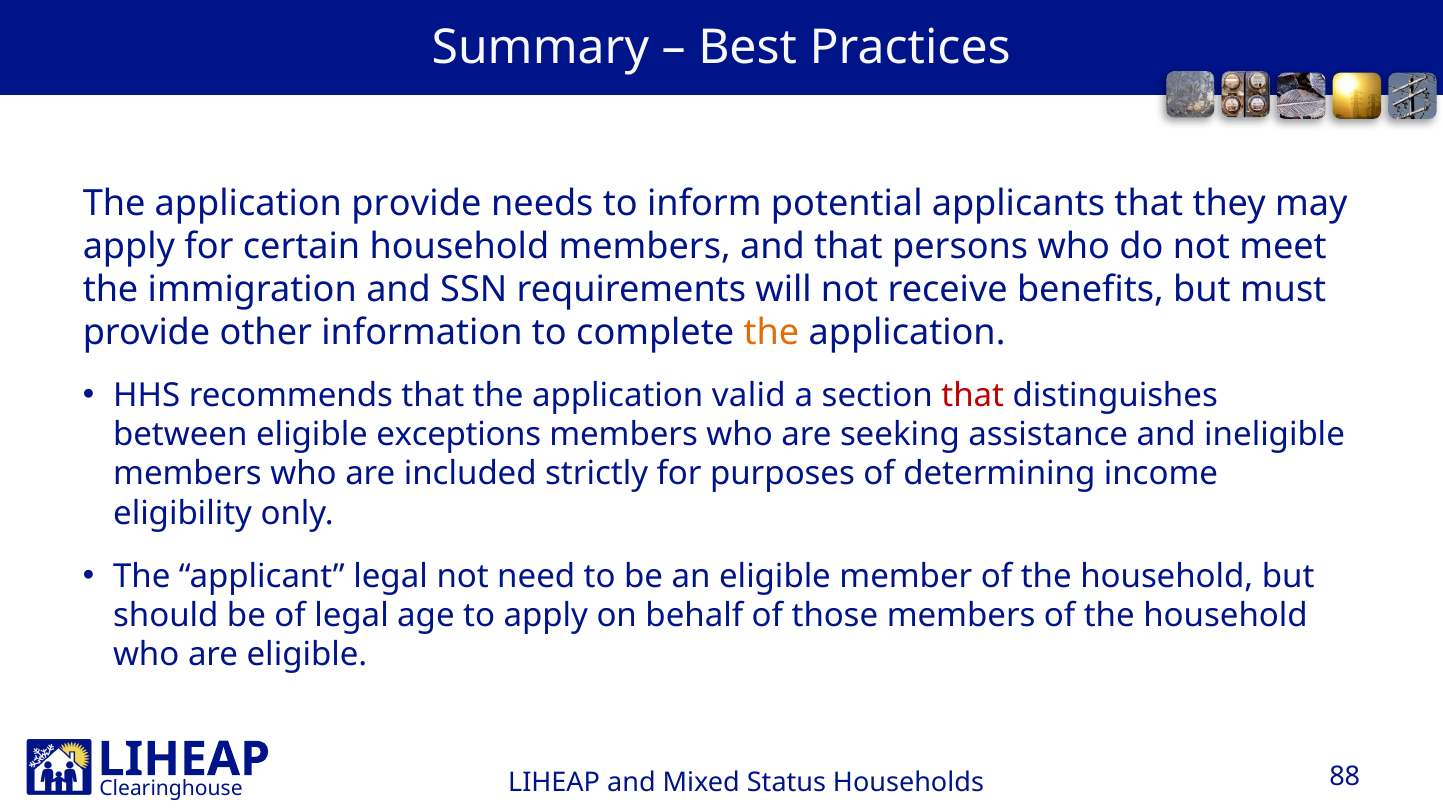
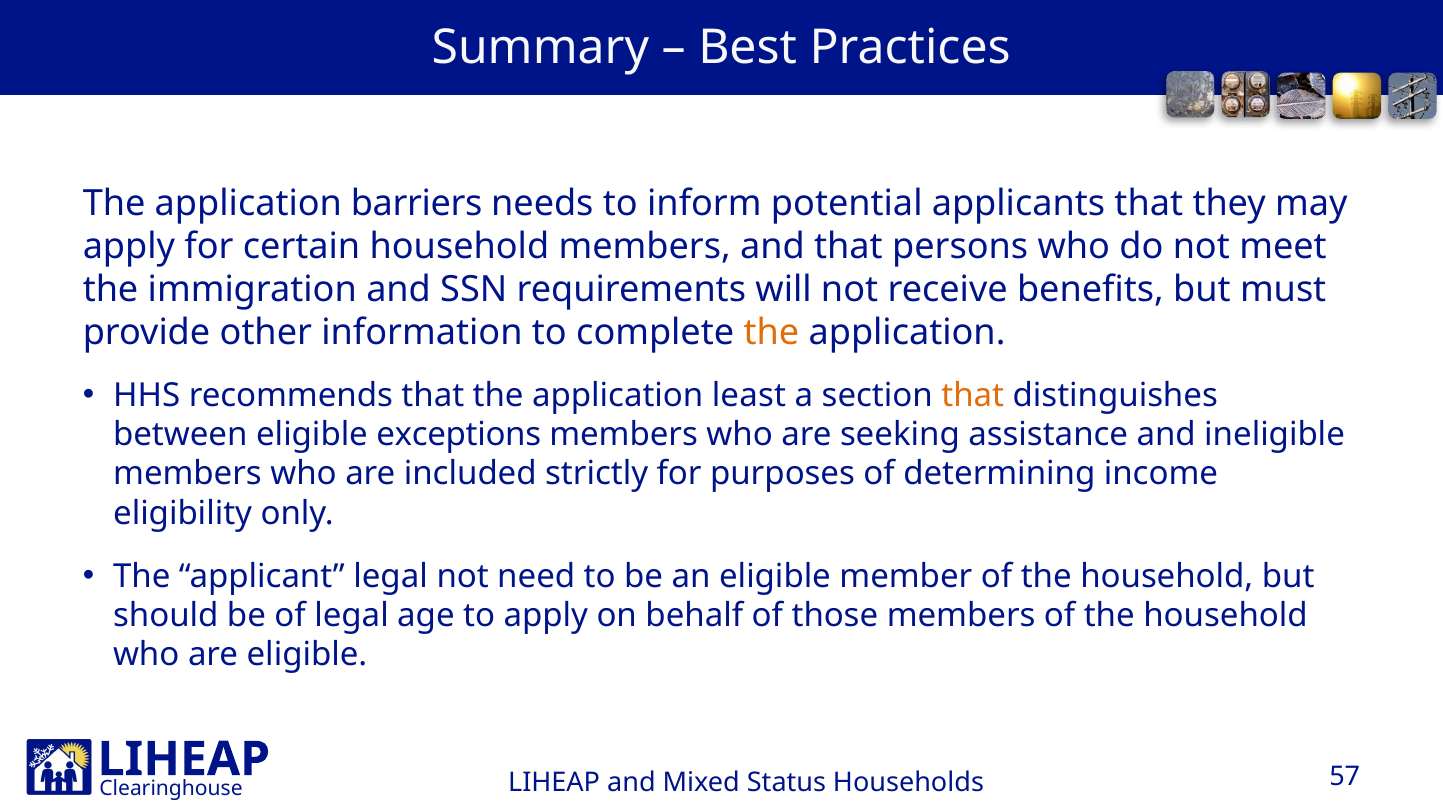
application provide: provide -> barriers
valid: valid -> least
that at (973, 395) colour: red -> orange
88: 88 -> 57
